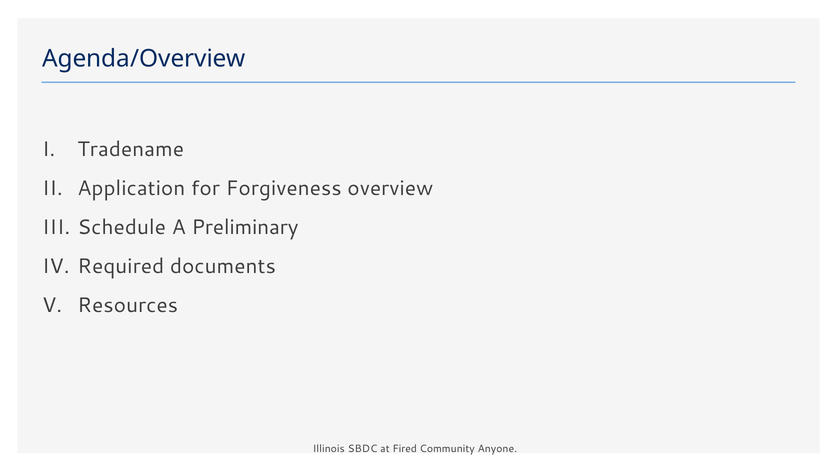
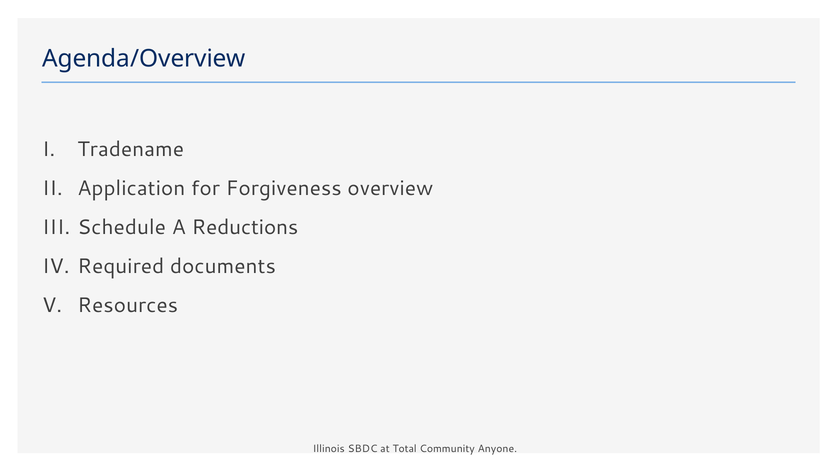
Preliminary: Preliminary -> Reductions
Fired: Fired -> Total
